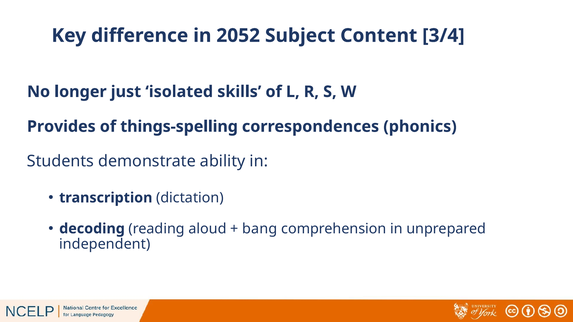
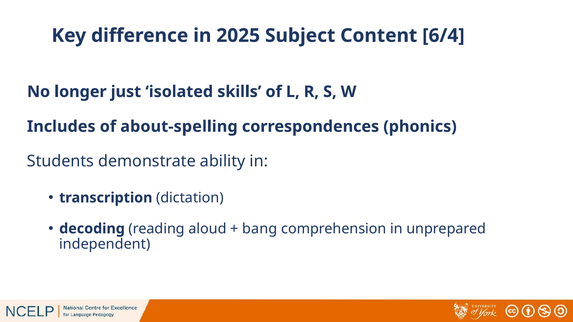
2052: 2052 -> 2025
3/4: 3/4 -> 6/4
Provides: Provides -> Includes
things-spelling: things-spelling -> about-spelling
